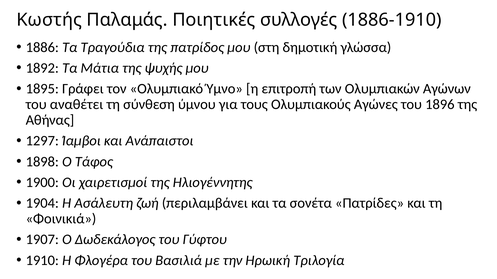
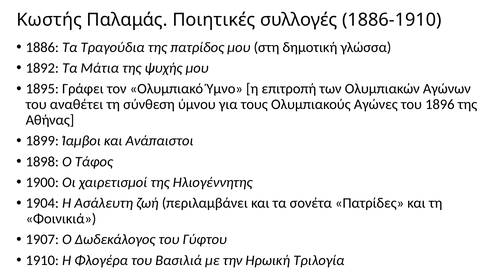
1297: 1297 -> 1899
